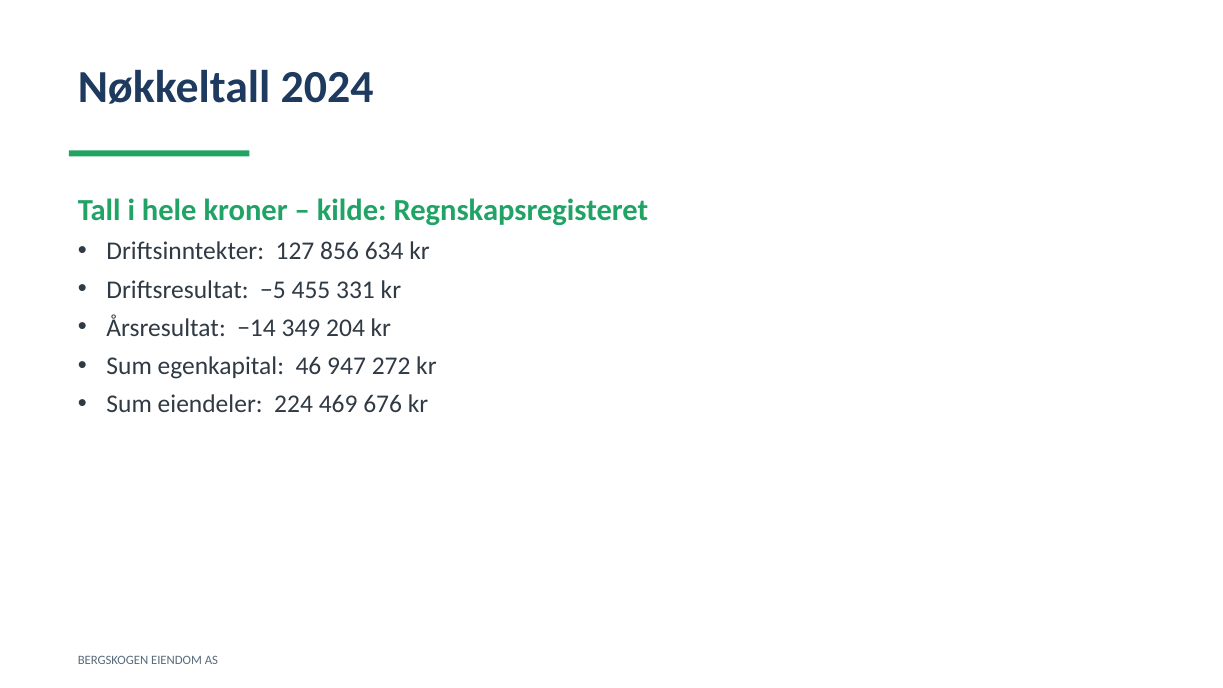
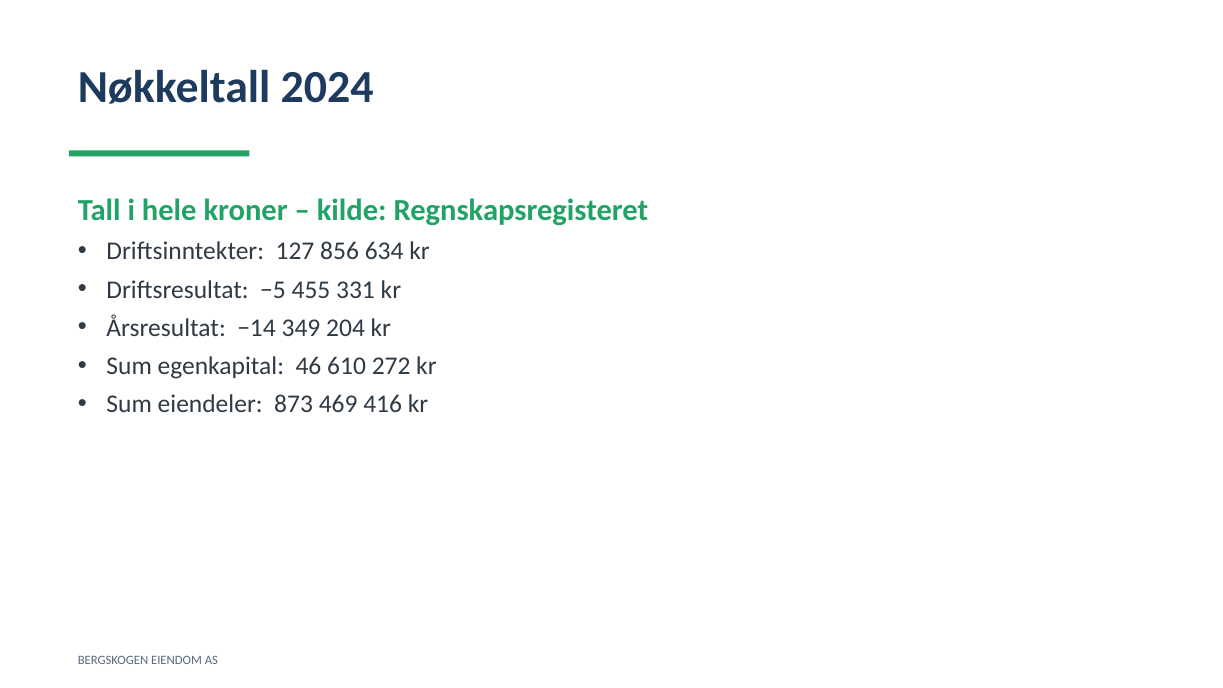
947: 947 -> 610
224: 224 -> 873
676: 676 -> 416
